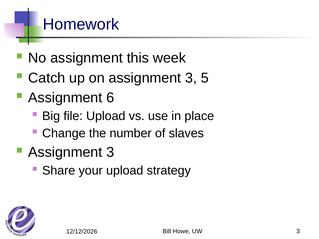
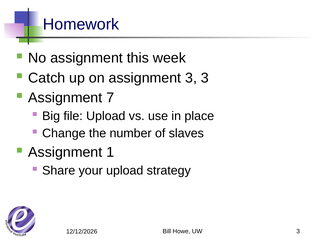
3 5: 5 -> 3
6: 6 -> 7
3 at (110, 152): 3 -> 1
